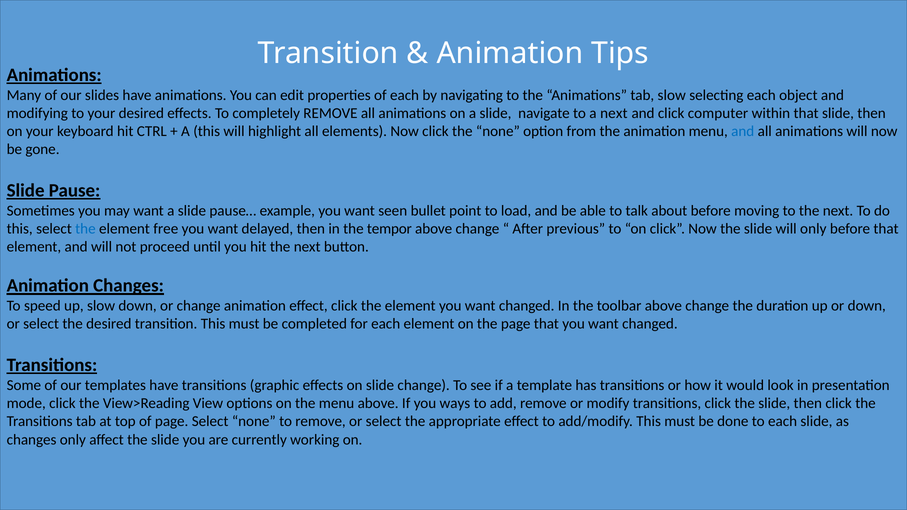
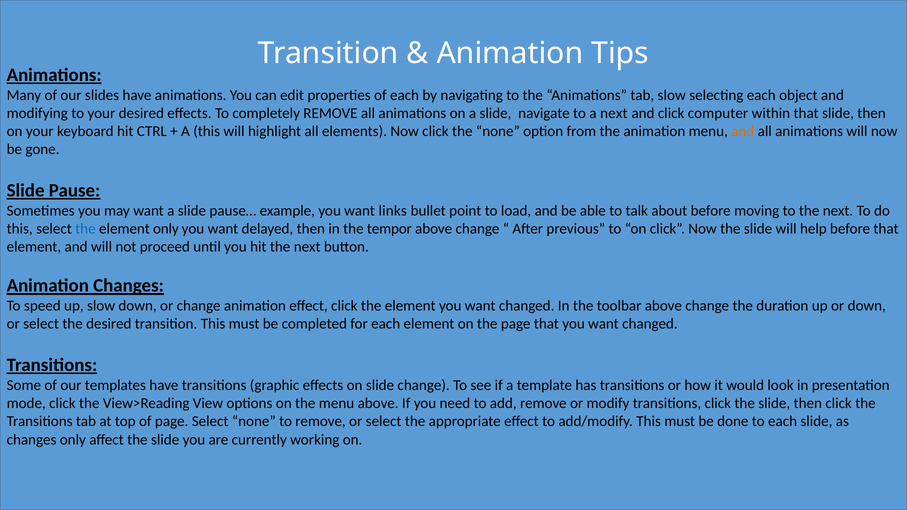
and at (743, 131) colour: blue -> orange
seen: seen -> links
element free: free -> only
will only: only -> help
ways: ways -> need
